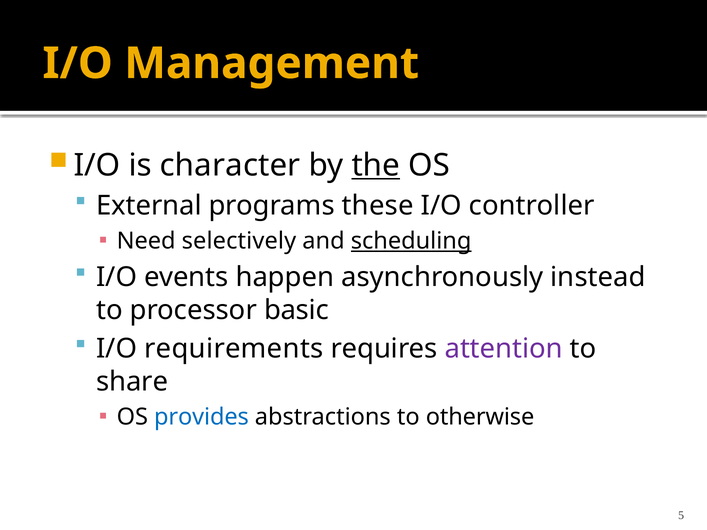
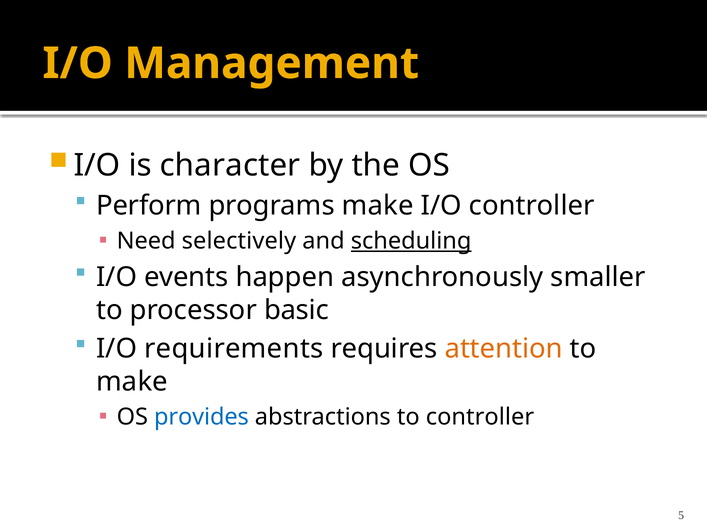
the underline: present -> none
External: External -> Perform
programs these: these -> make
instead: instead -> smaller
attention colour: purple -> orange
share at (132, 382): share -> make
to otherwise: otherwise -> controller
